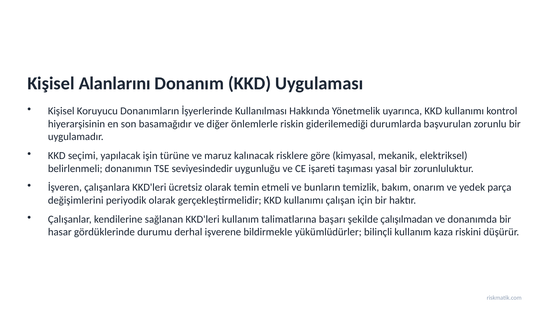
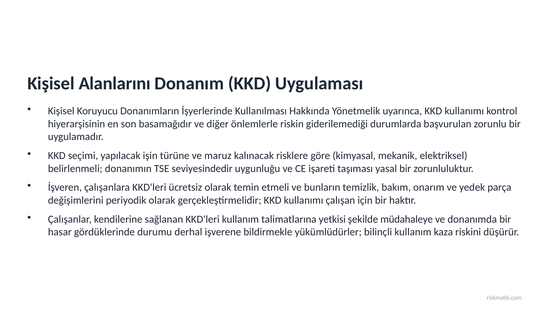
başarı: başarı -> yetkisi
çalışılmadan: çalışılmadan -> müdahaleye
